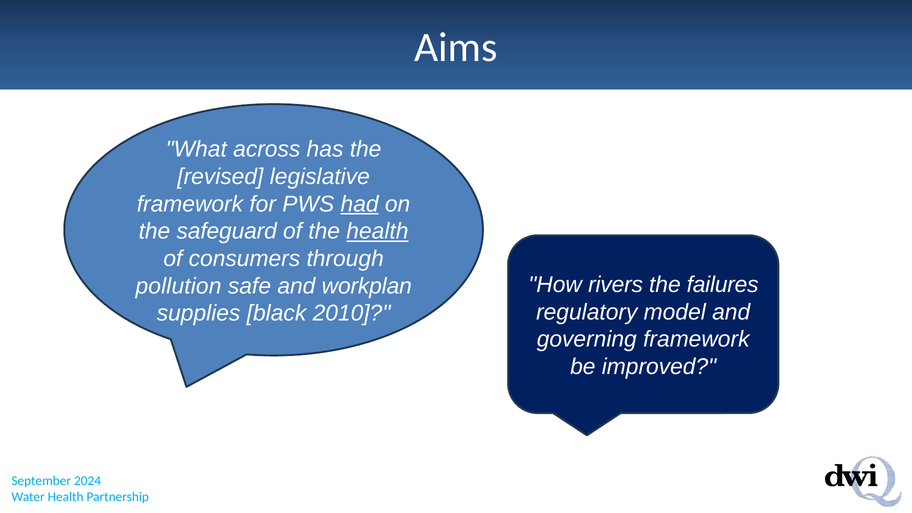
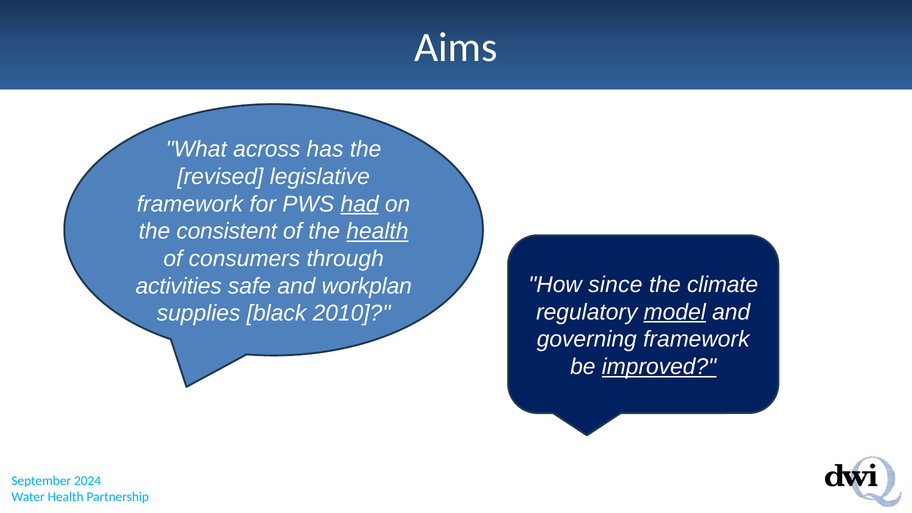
safeguard: safeguard -> consistent
rivers: rivers -> since
failures: failures -> climate
pollution: pollution -> activities
model underline: none -> present
improved underline: none -> present
